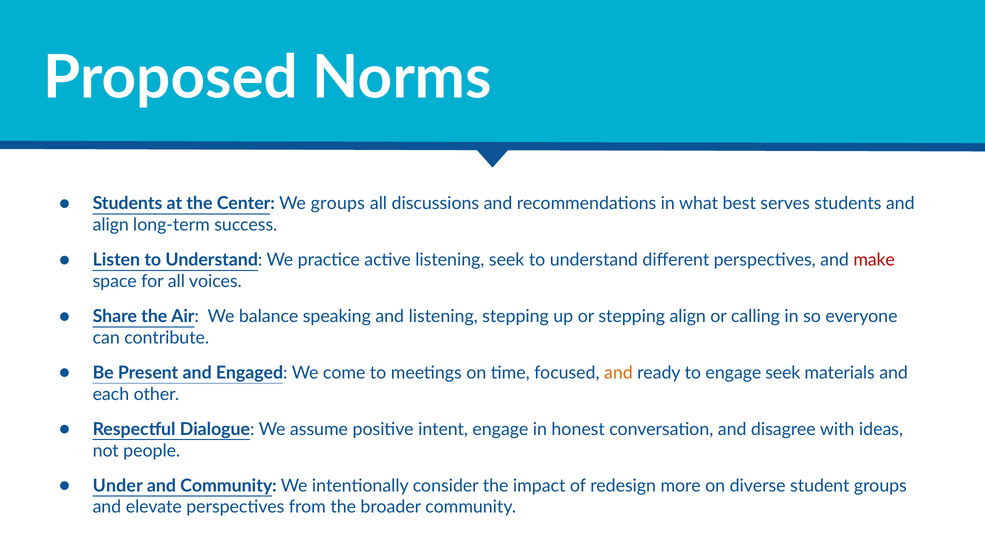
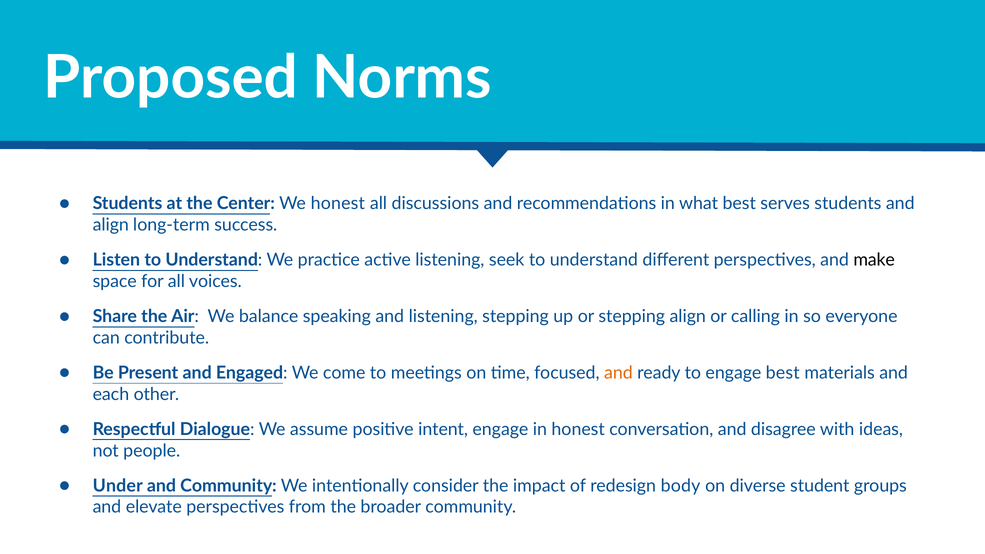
We groups: groups -> honest
make colour: red -> black
engage seek: seek -> best
more: more -> body
